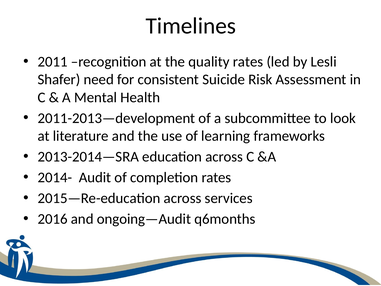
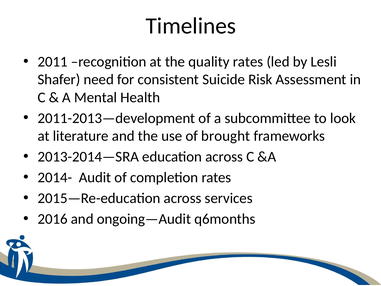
learning: learning -> brought
